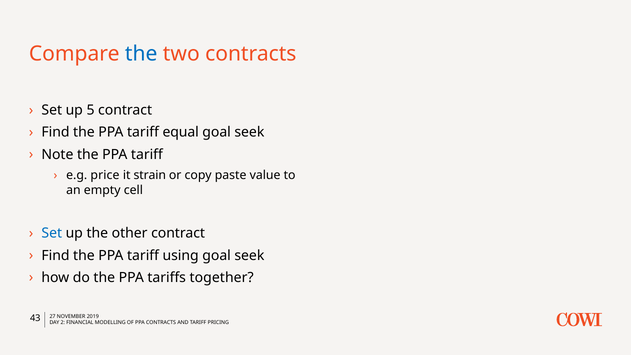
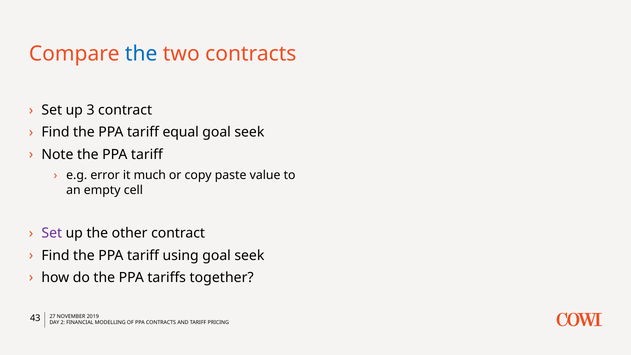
5: 5 -> 3
price: price -> error
strain: strain -> much
Set at (52, 233) colour: blue -> purple
